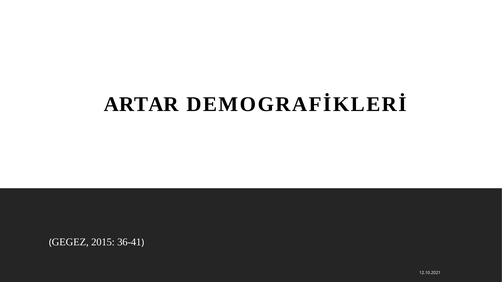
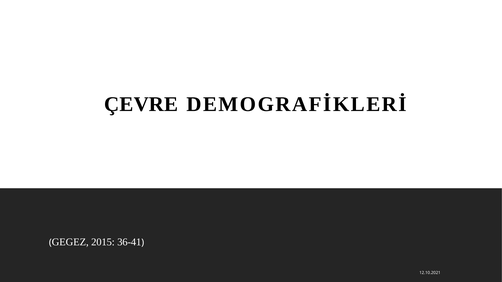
ARTAR: ARTAR -> ÇEVRE
